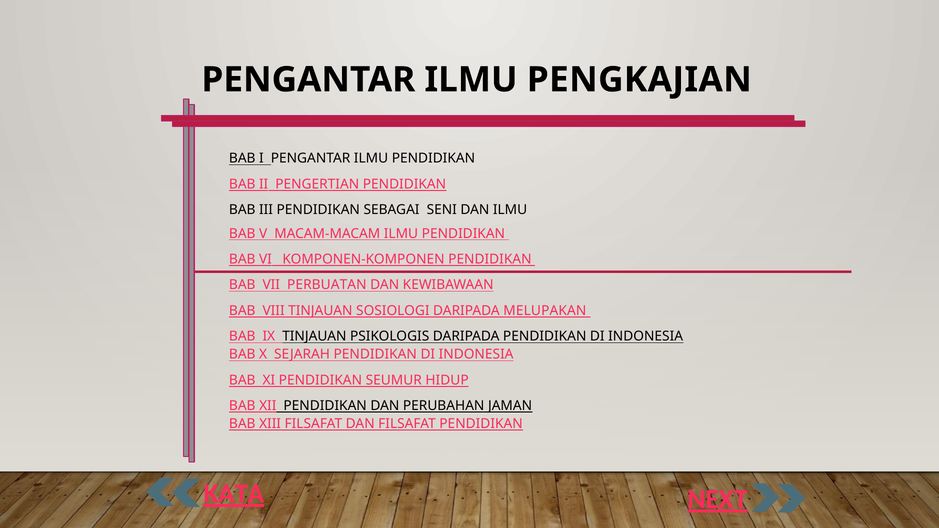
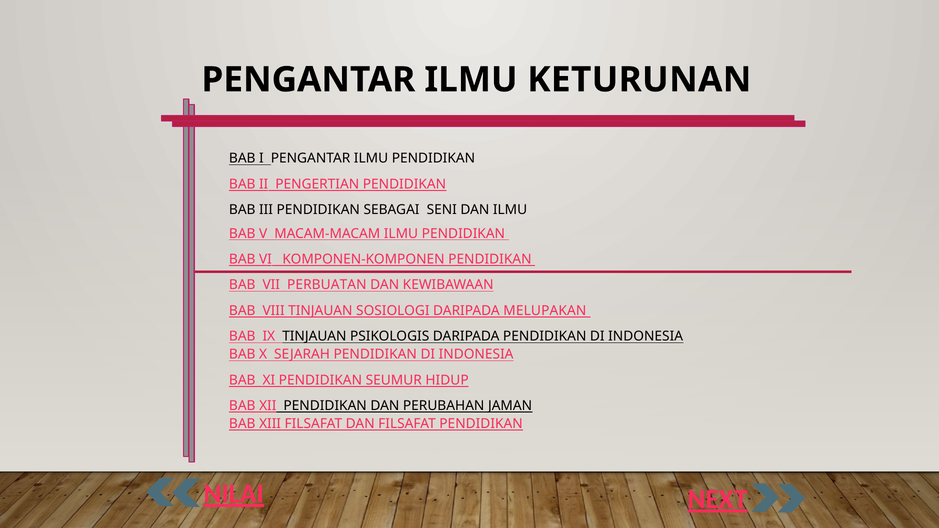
PENGKAJIAN: PENGKAJIAN -> KETURUNAN
KATA: KATA -> NILAI
